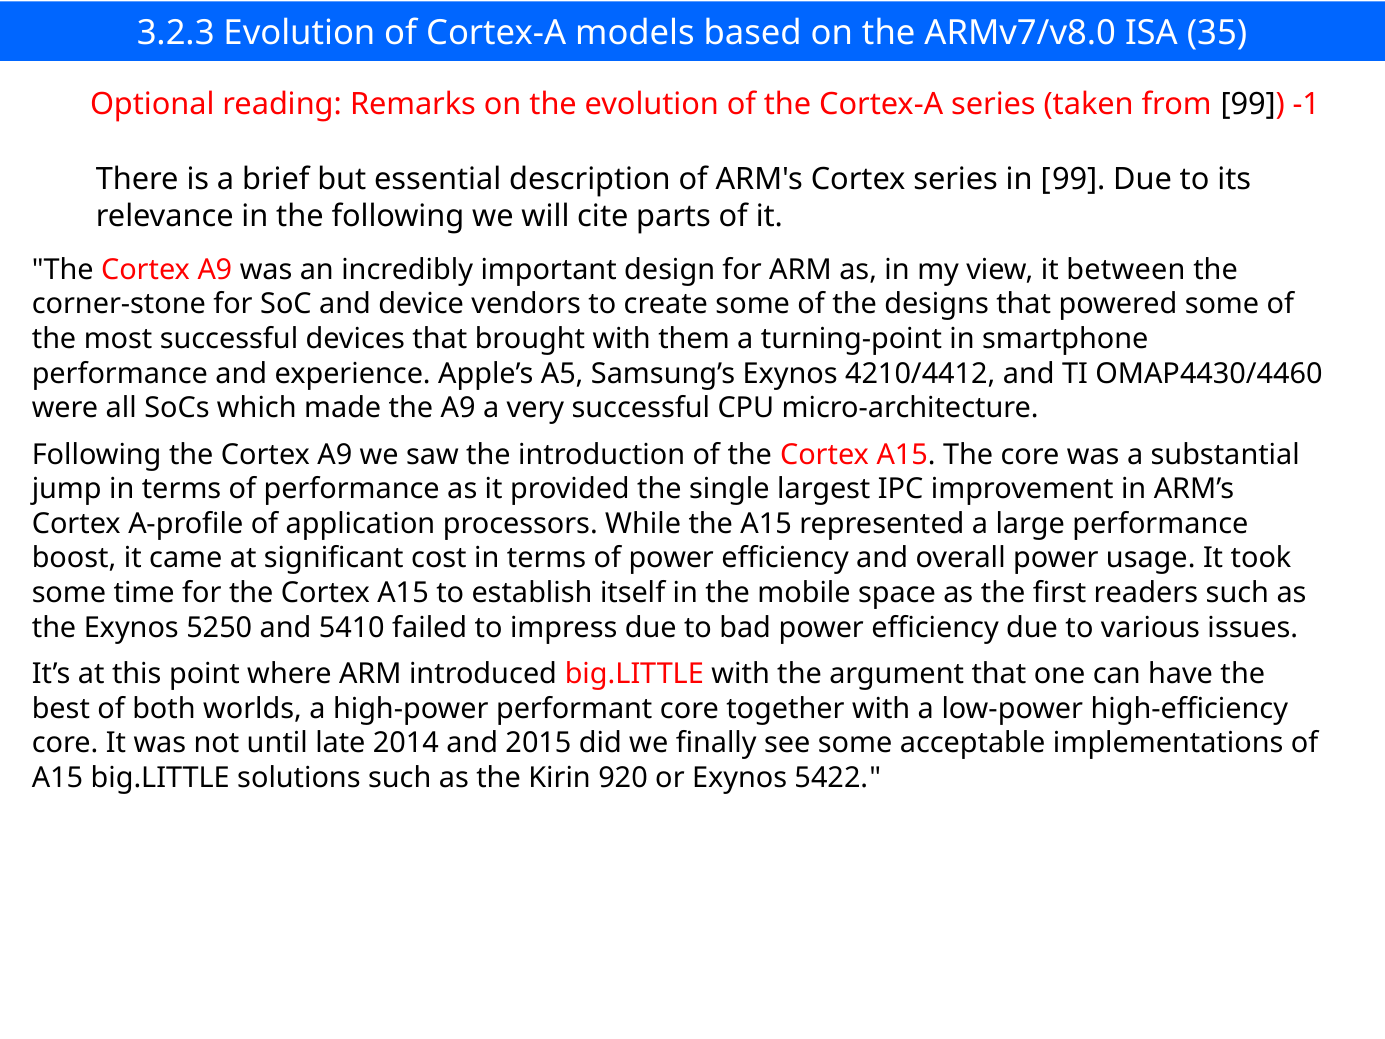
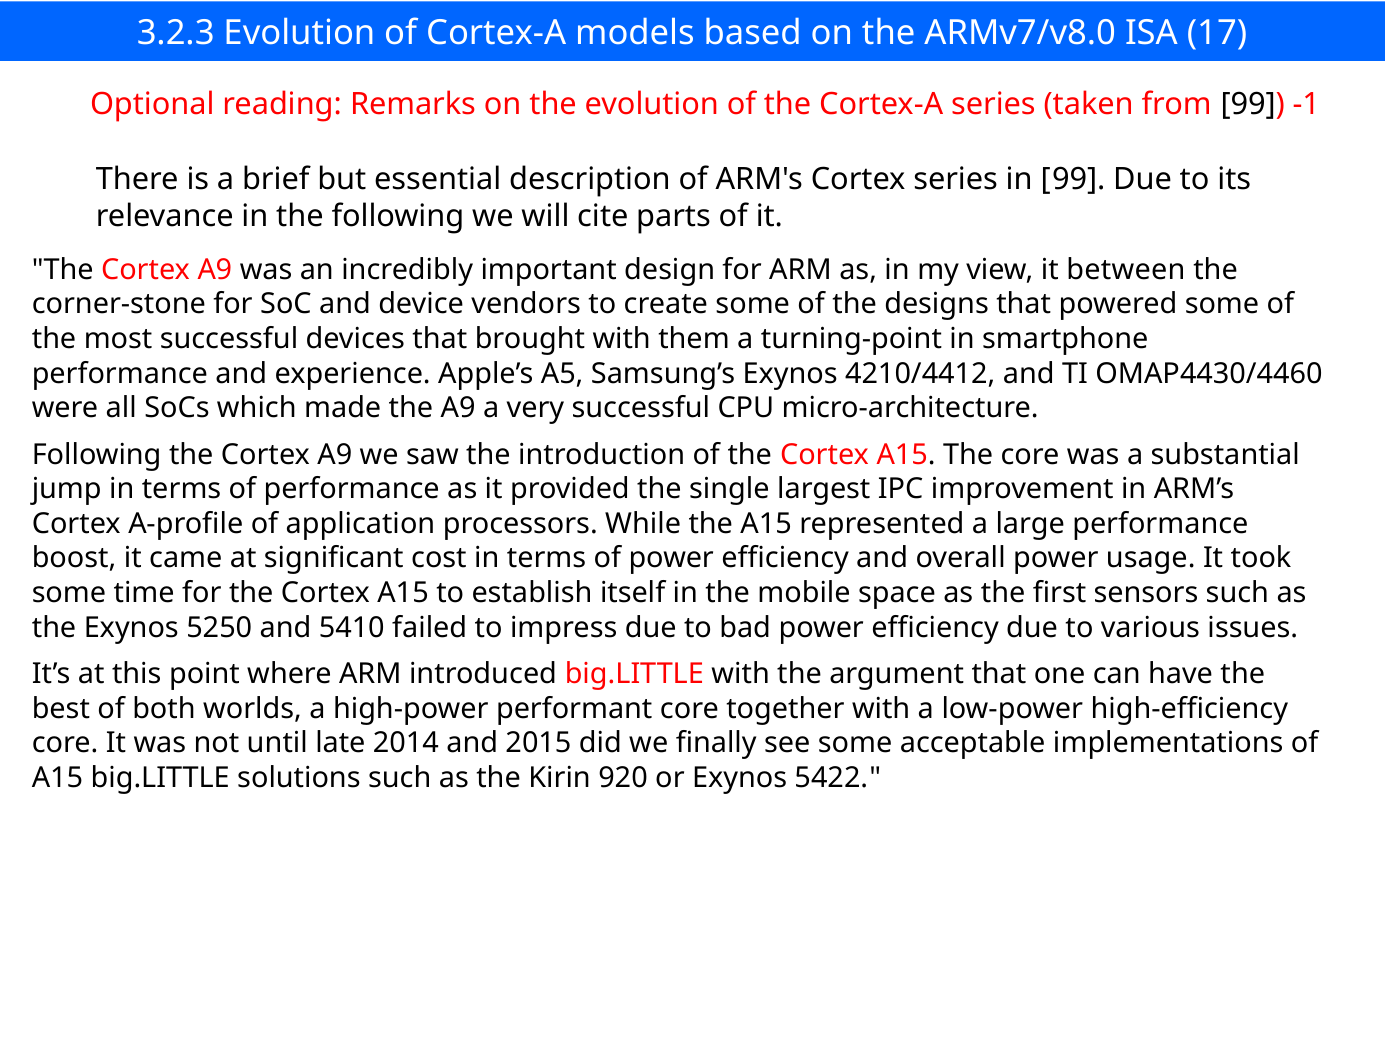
35: 35 -> 17
readers: readers -> sensors
